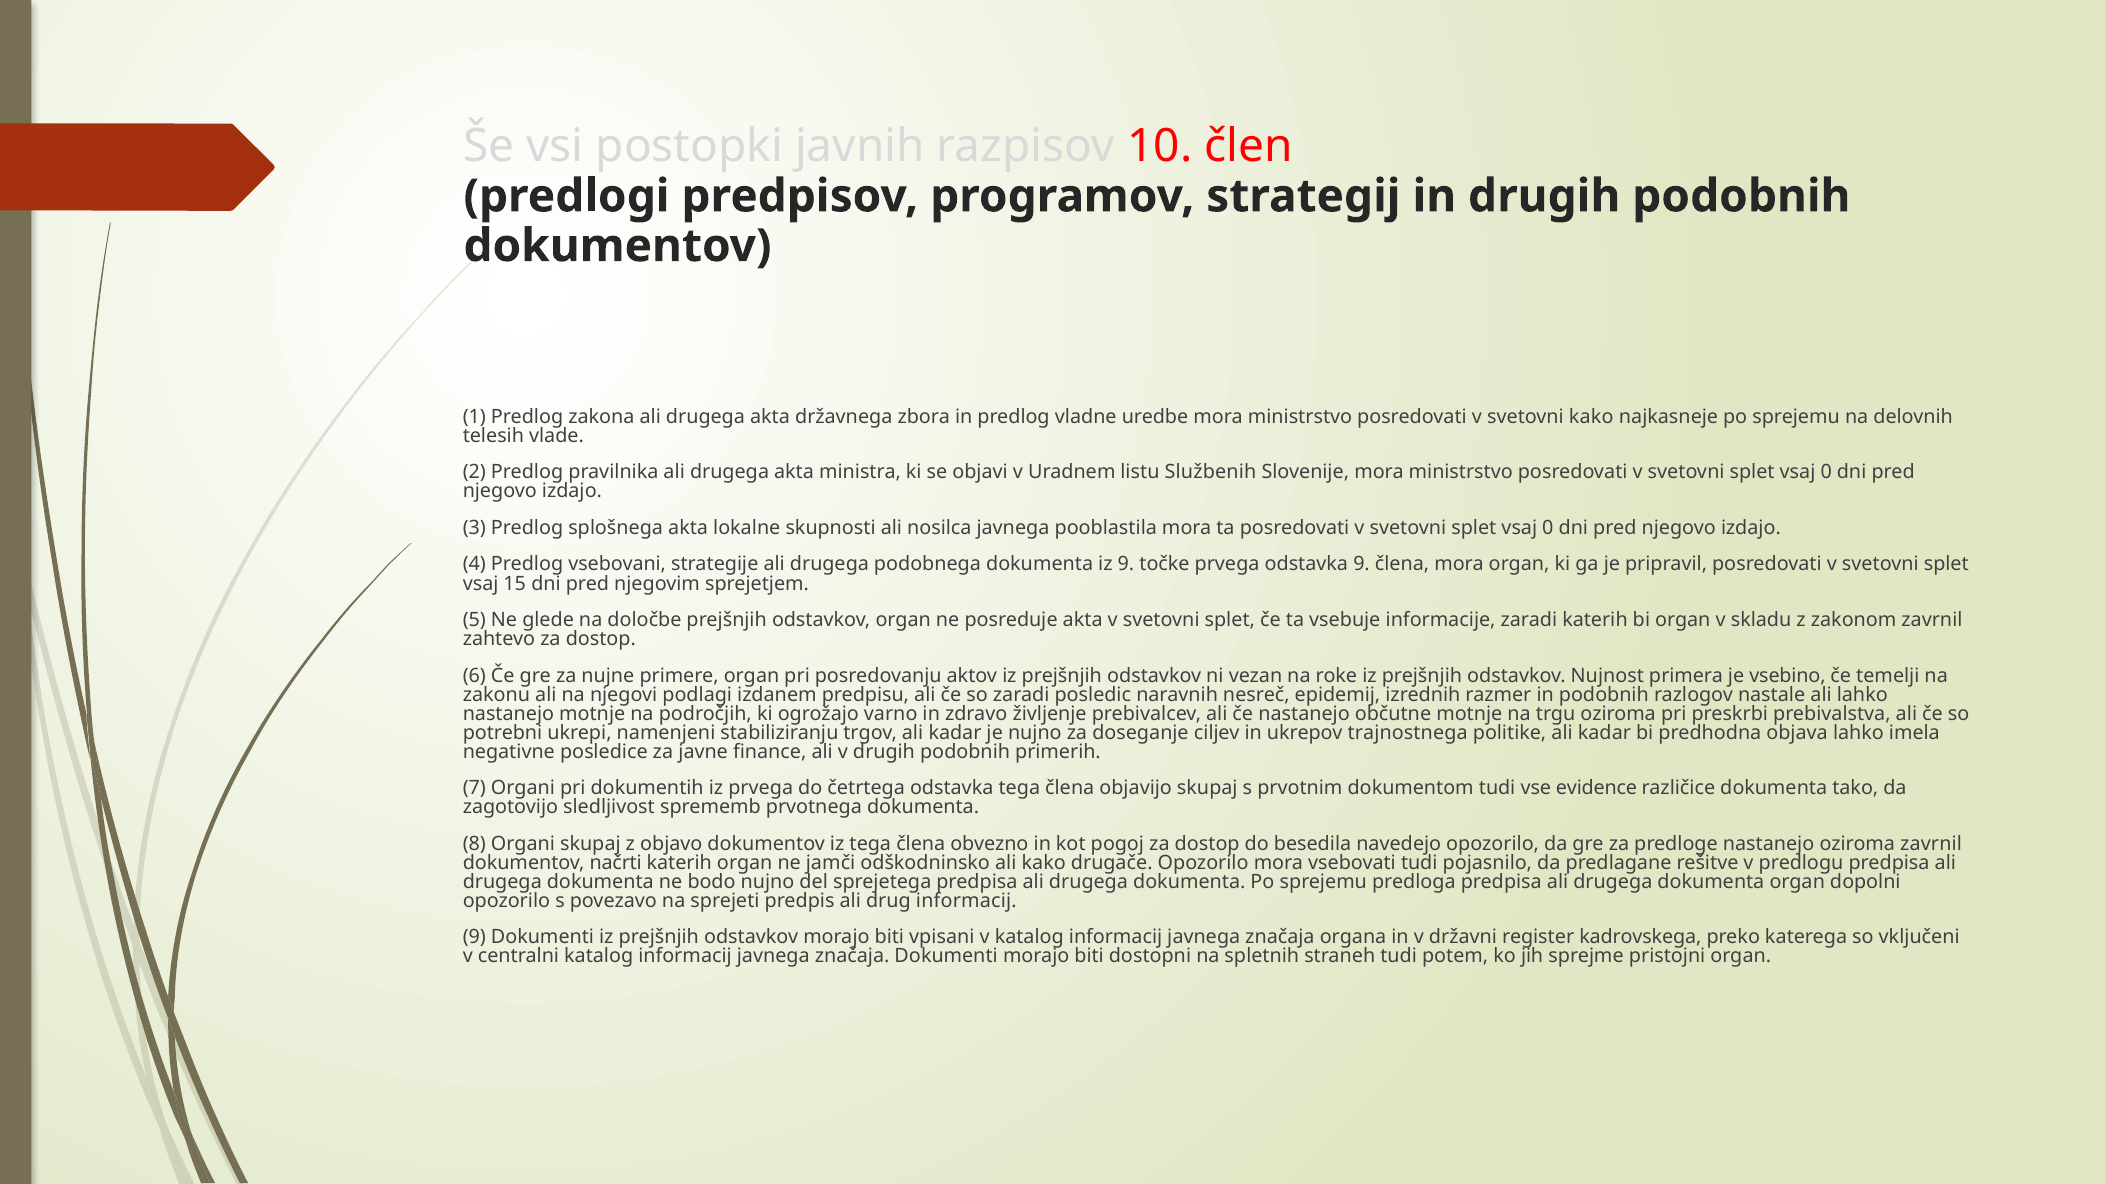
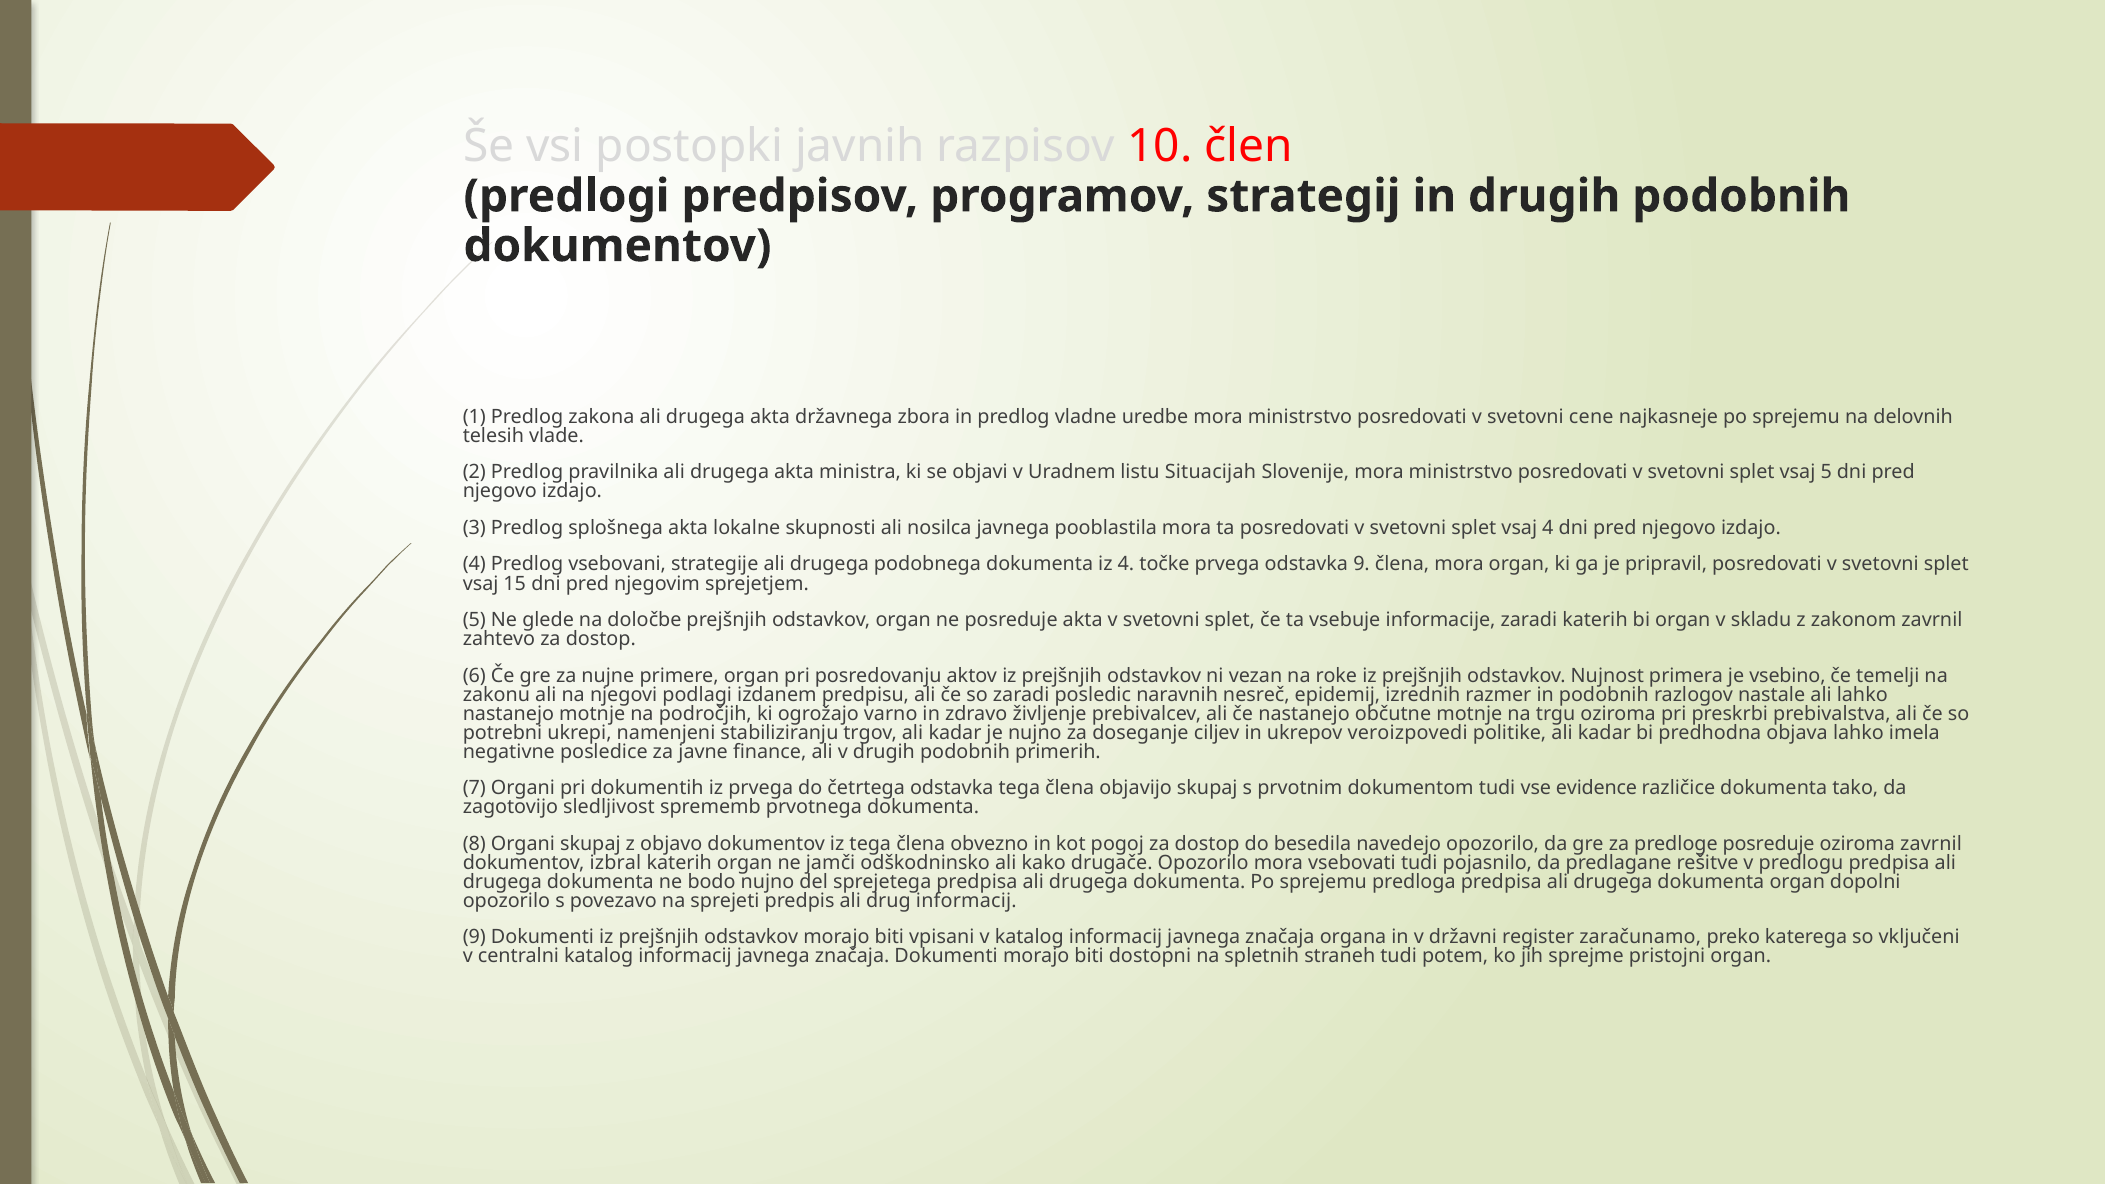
svetovni kako: kako -> cene
Službenih: Službenih -> Situacijah
0 at (1826, 472): 0 -> 5
0 at (1548, 528): 0 -> 4
iz 9: 9 -> 4
trajnostnega: trajnostnega -> veroizpovedi
predloge nastanejo: nastanejo -> posreduje
načrti: načrti -> izbral
kadrovskega: kadrovskega -> zaračunamo
